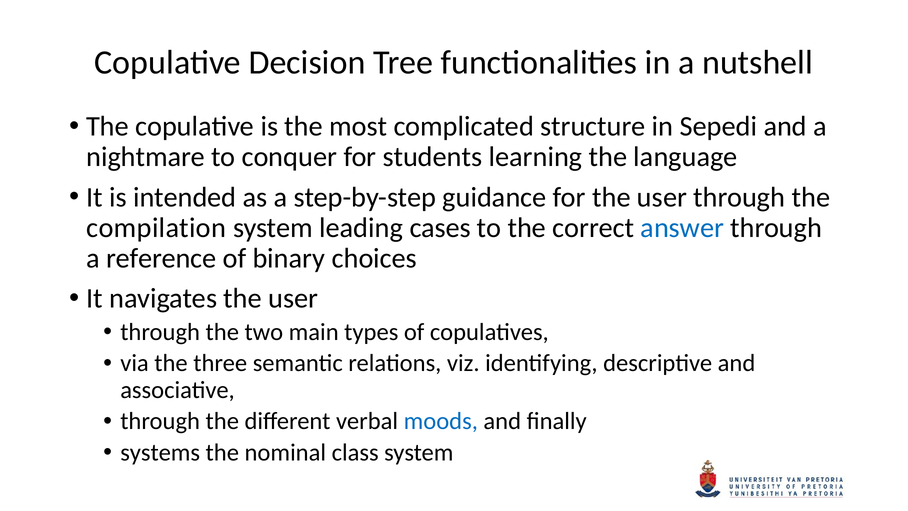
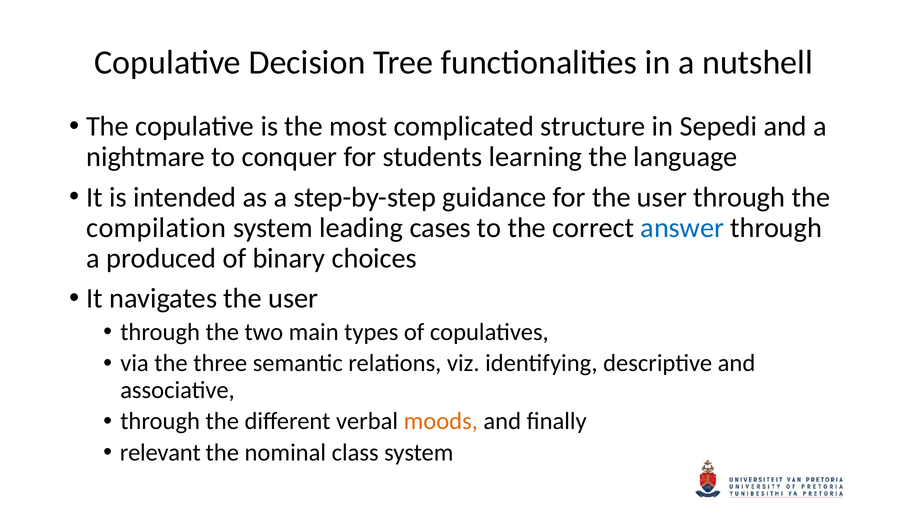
reference: reference -> produced
moods colour: blue -> orange
systems: systems -> relevant
